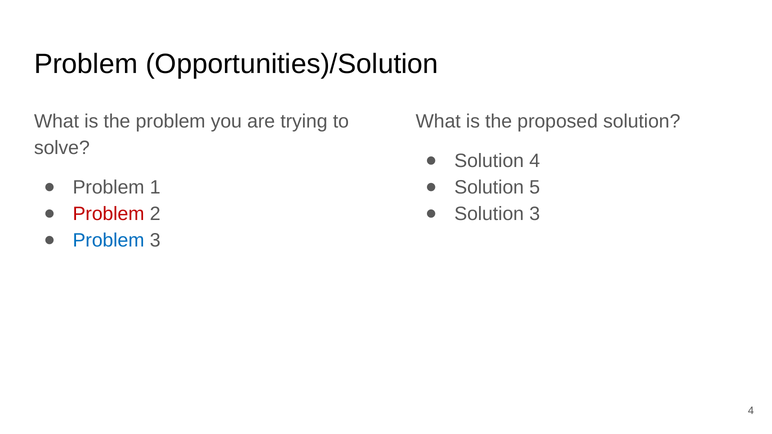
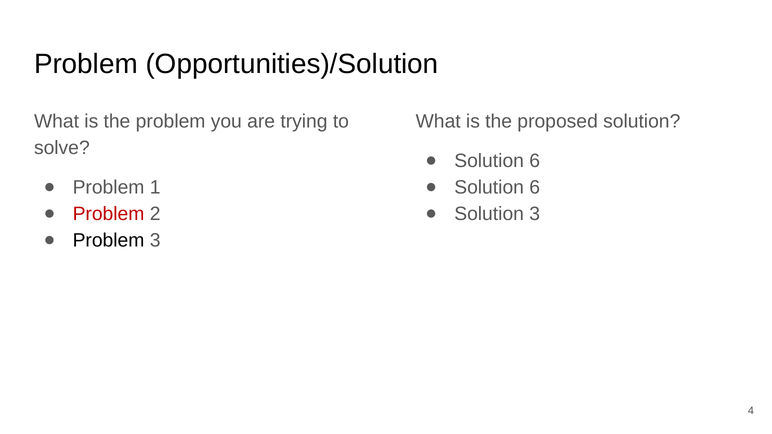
4 at (535, 161): 4 -> 6
5 at (535, 188): 5 -> 6
Problem at (109, 241) colour: blue -> black
